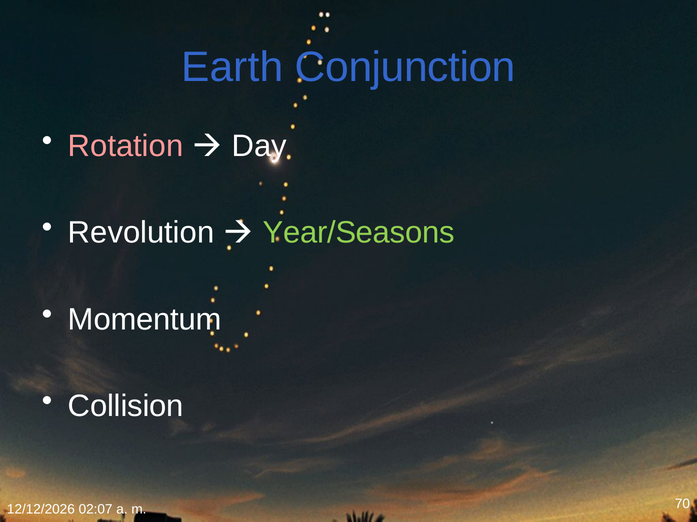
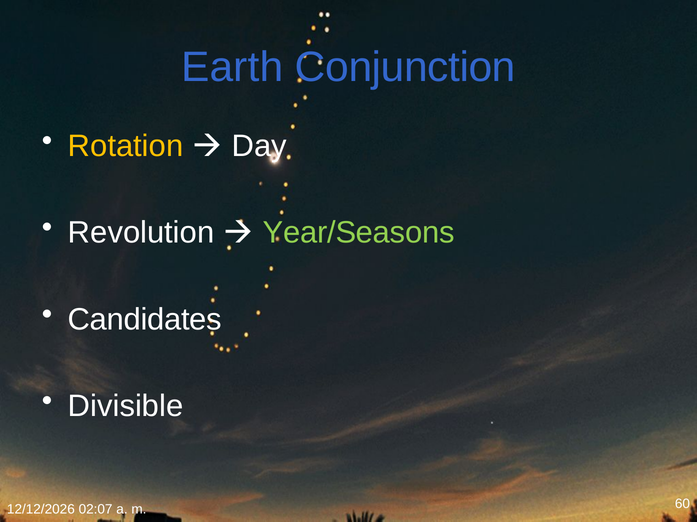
Rotation colour: pink -> yellow
Momentum: Momentum -> Candidates
Collision: Collision -> Divisible
70: 70 -> 60
